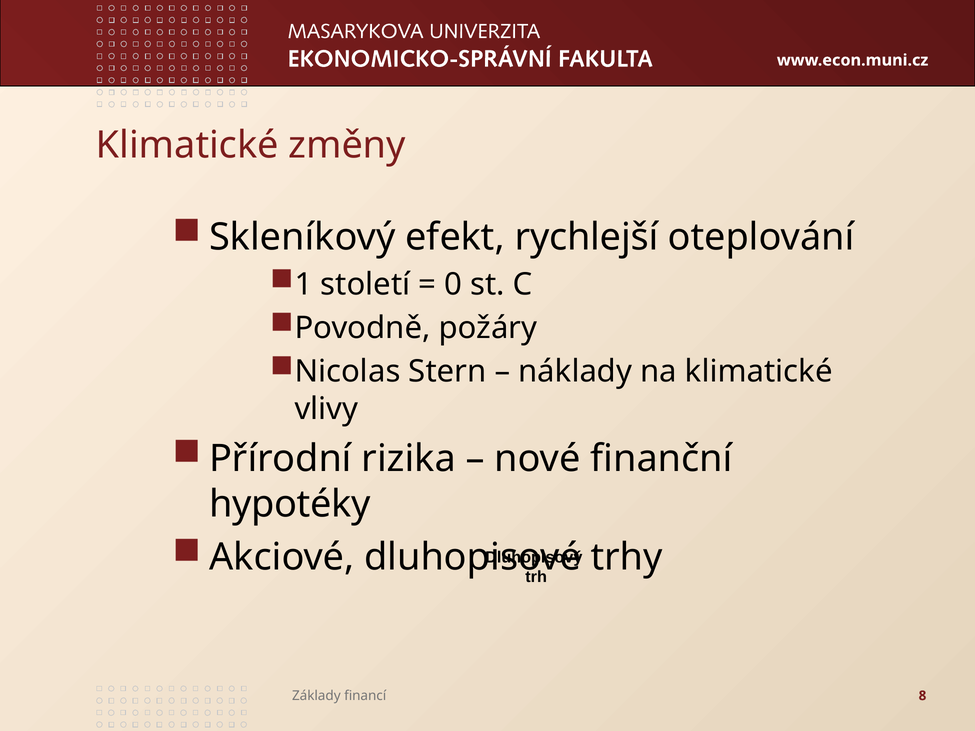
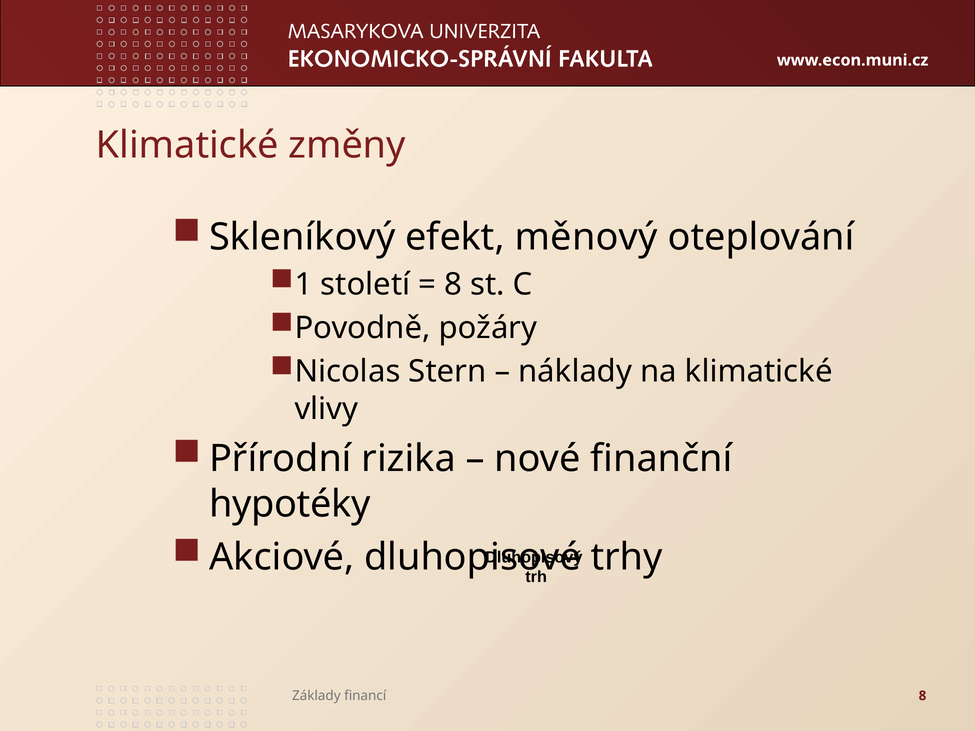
rychlejší: rychlejší -> měnový
0 at (453, 285): 0 -> 8
